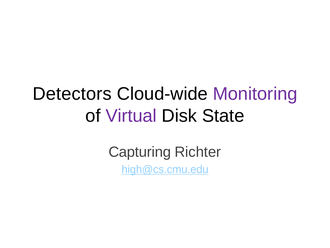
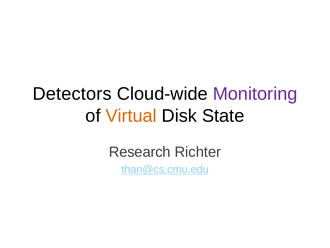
Virtual colour: purple -> orange
Capturing: Capturing -> Research
high@cs.cmu.edu: high@cs.cmu.edu -> than@cs.cmu.edu
